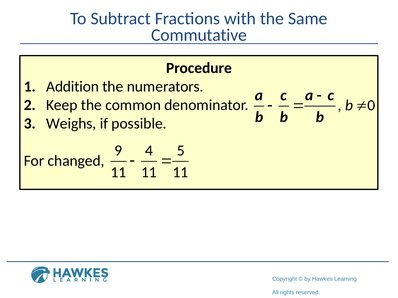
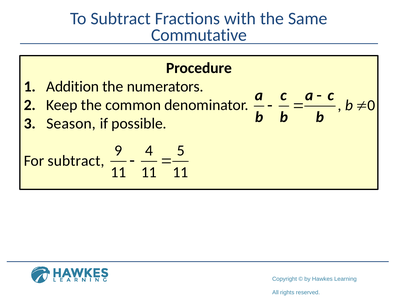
Weighs: Weighs -> Season
For changed: changed -> subtract
